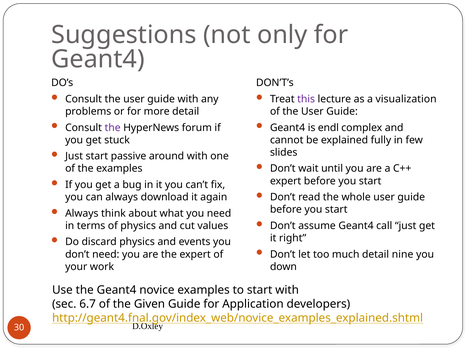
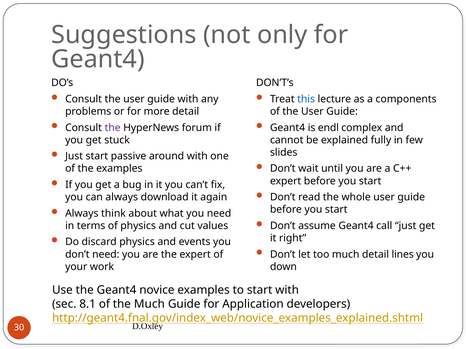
this colour: purple -> blue
visualization: visualization -> components
nine: nine -> lines
6.7: 6.7 -> 8.1
the Given: Given -> Much
